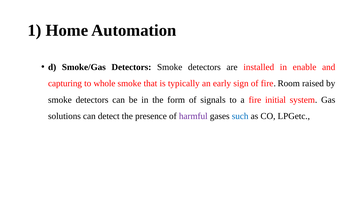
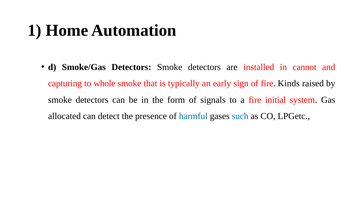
enable: enable -> cannot
Room: Room -> Kinds
solutions: solutions -> allocated
harmful colour: purple -> blue
